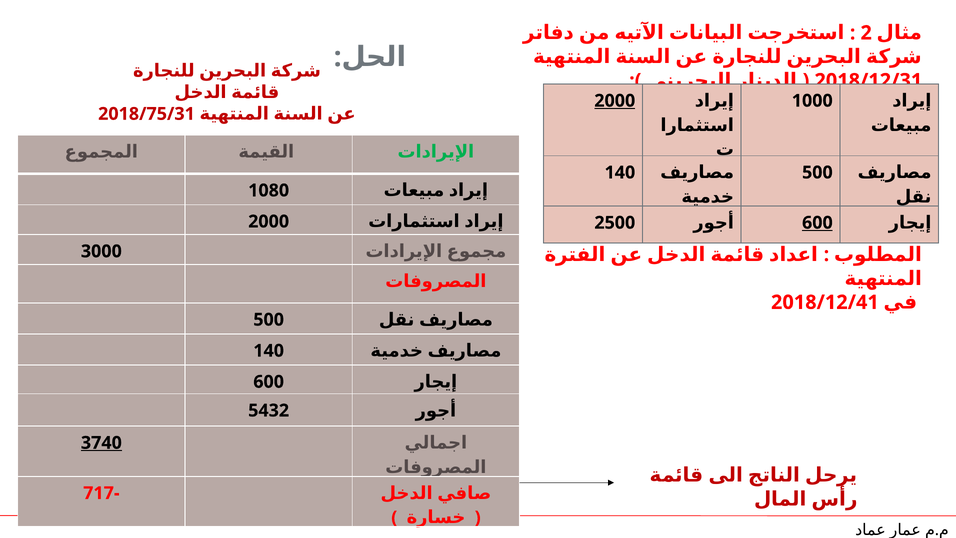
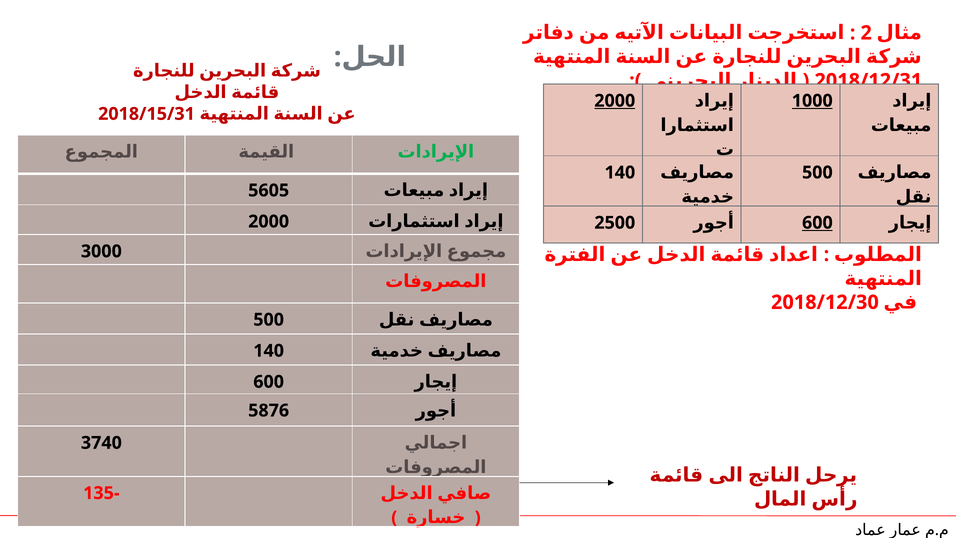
1000 underline: none -> present
2018/75/31: 2018/75/31 -> 2018/15/31
1080: 1080 -> 5605
2018/12/41: 2018/12/41 -> 2018/12/30
5432: 5432 -> 5876
3740 underline: present -> none
717-: 717- -> 135-
